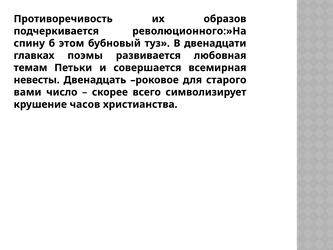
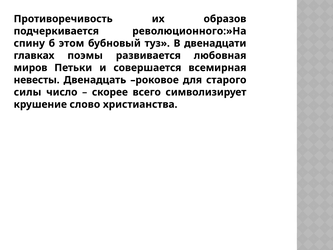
темам: темам -> миров
вами: вами -> силы
часов: часов -> слово
